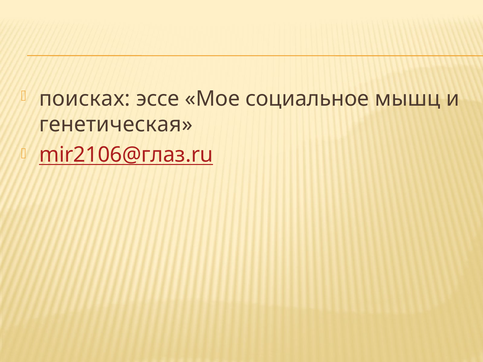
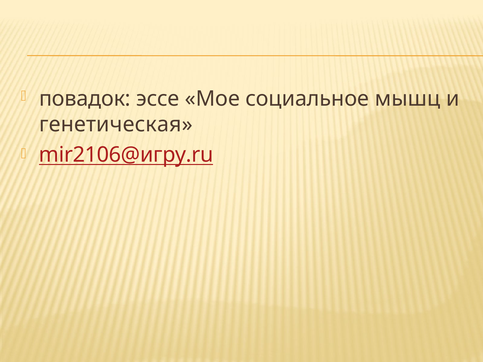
поисках: поисках -> повадок
mir2106@глаз.ru: mir2106@глаз.ru -> mir2106@игру.ru
